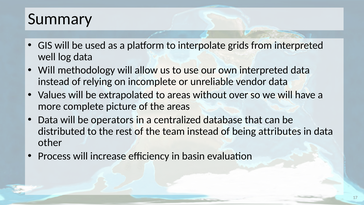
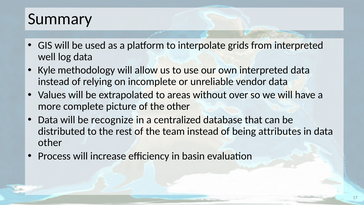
Will at (47, 70): Will -> Kyle
the areas: areas -> other
operators: operators -> recognize
